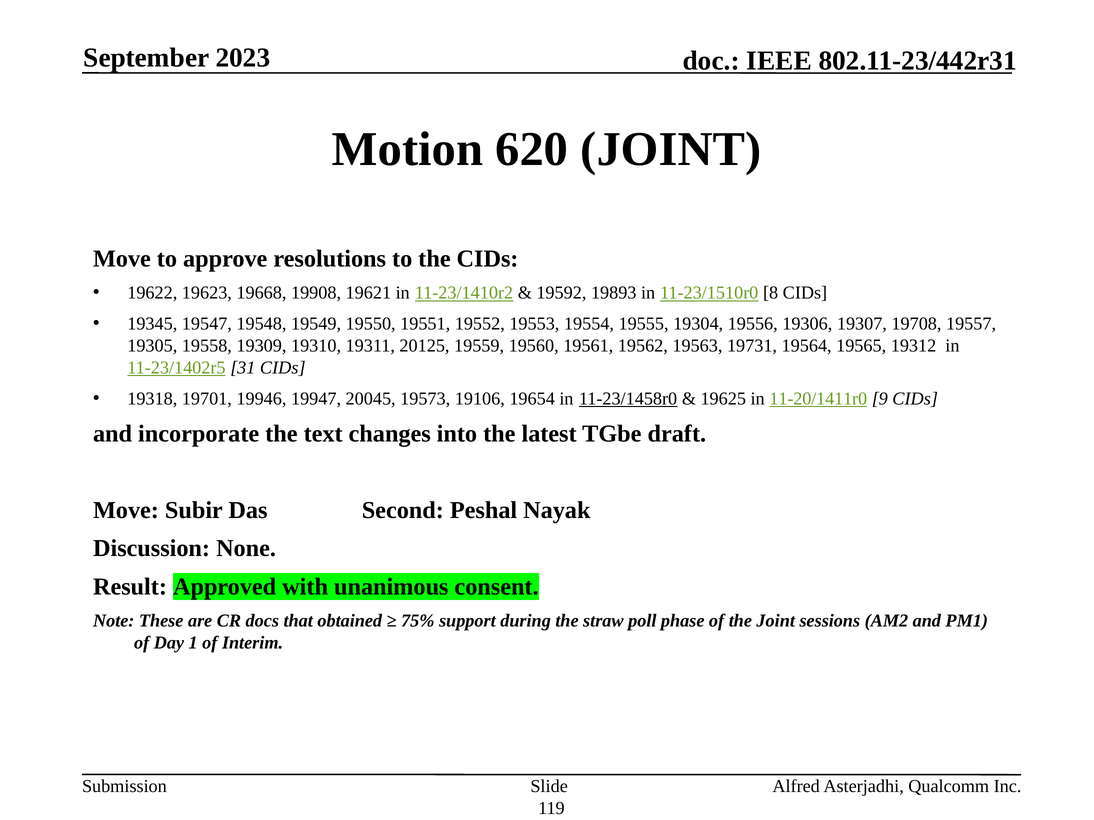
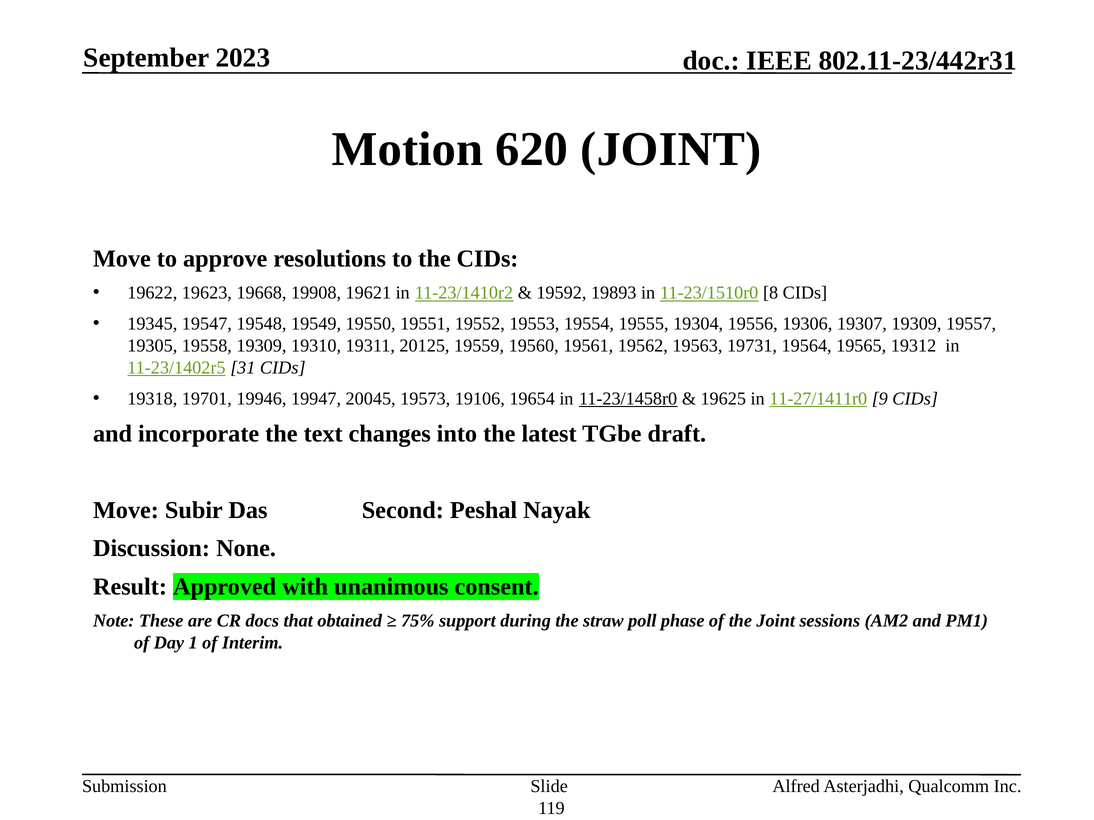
19307 19708: 19708 -> 19309
11-20/1411r0: 11-20/1411r0 -> 11-27/1411r0
